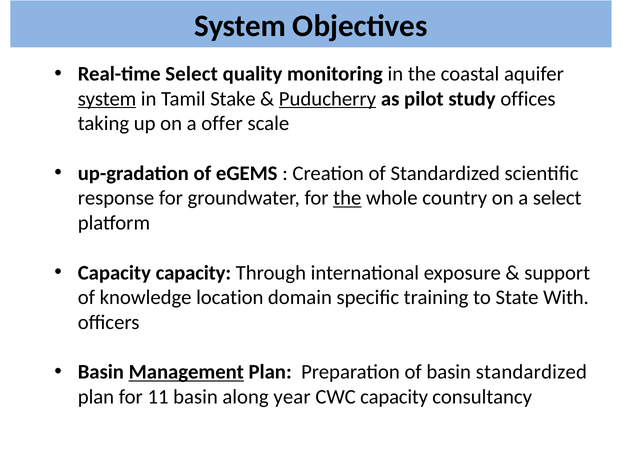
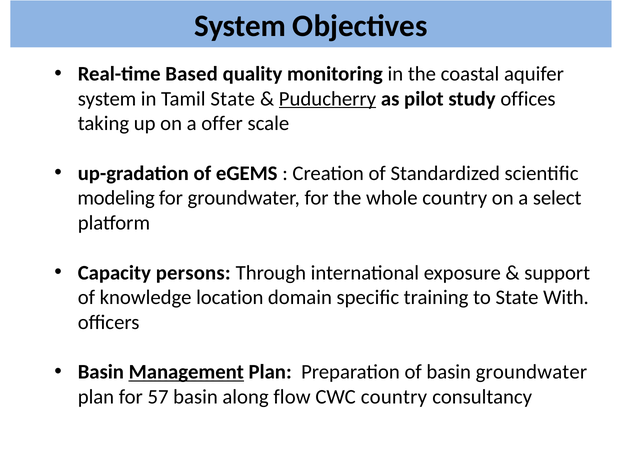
Real-time Select: Select -> Based
system at (107, 99) underline: present -> none
Tamil Stake: Stake -> State
response: response -> modeling
the at (347, 198) underline: present -> none
Capacity capacity: capacity -> persons
basin standardized: standardized -> groundwater
11: 11 -> 57
year: year -> flow
CWC capacity: capacity -> country
